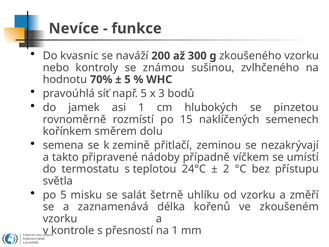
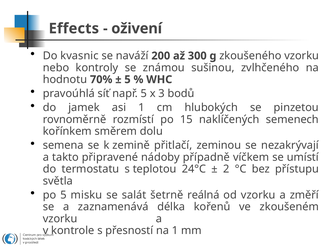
Nevíce: Nevíce -> Effects
funkce: funkce -> oživení
uhlíku: uhlíku -> reálná
